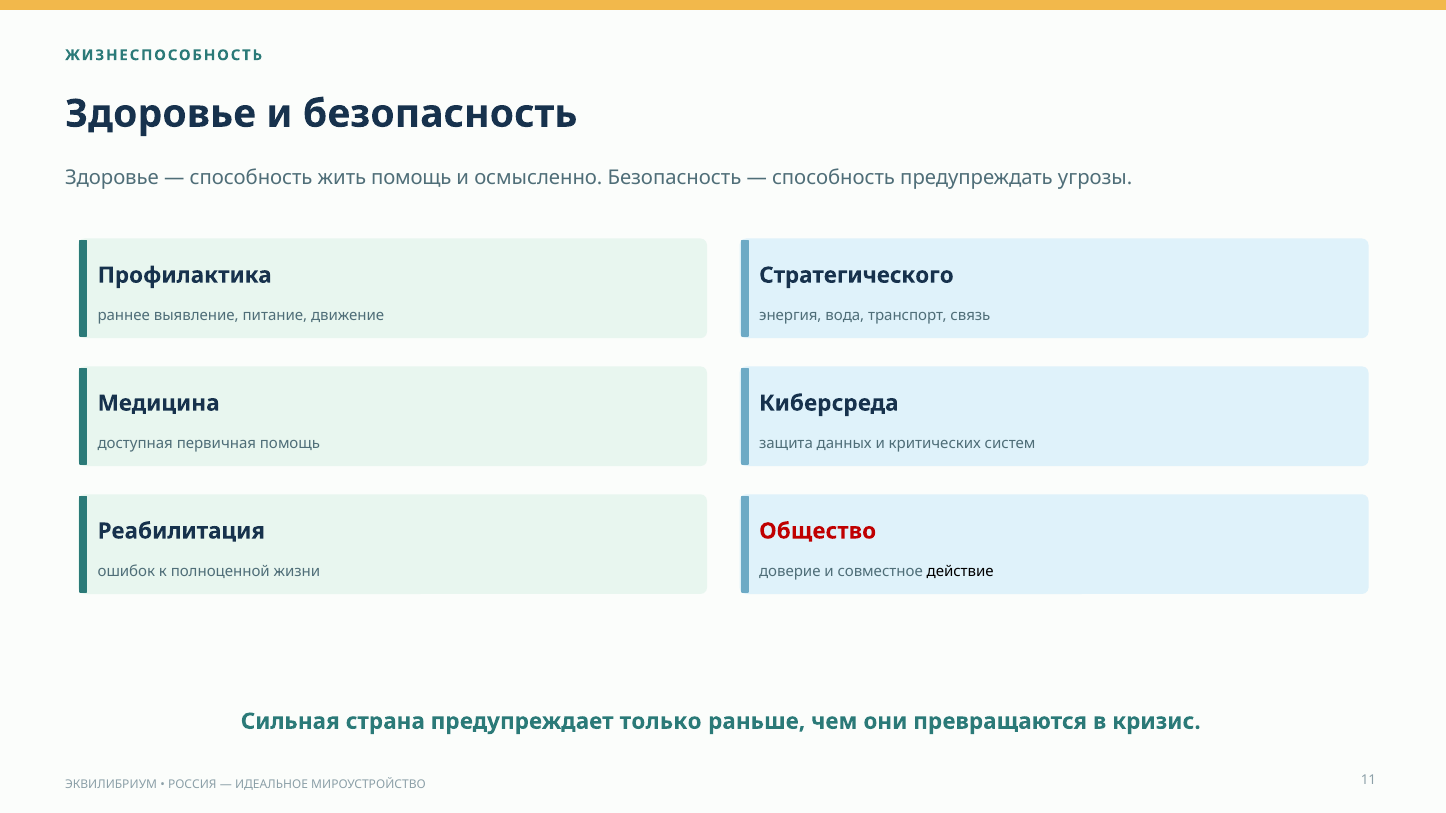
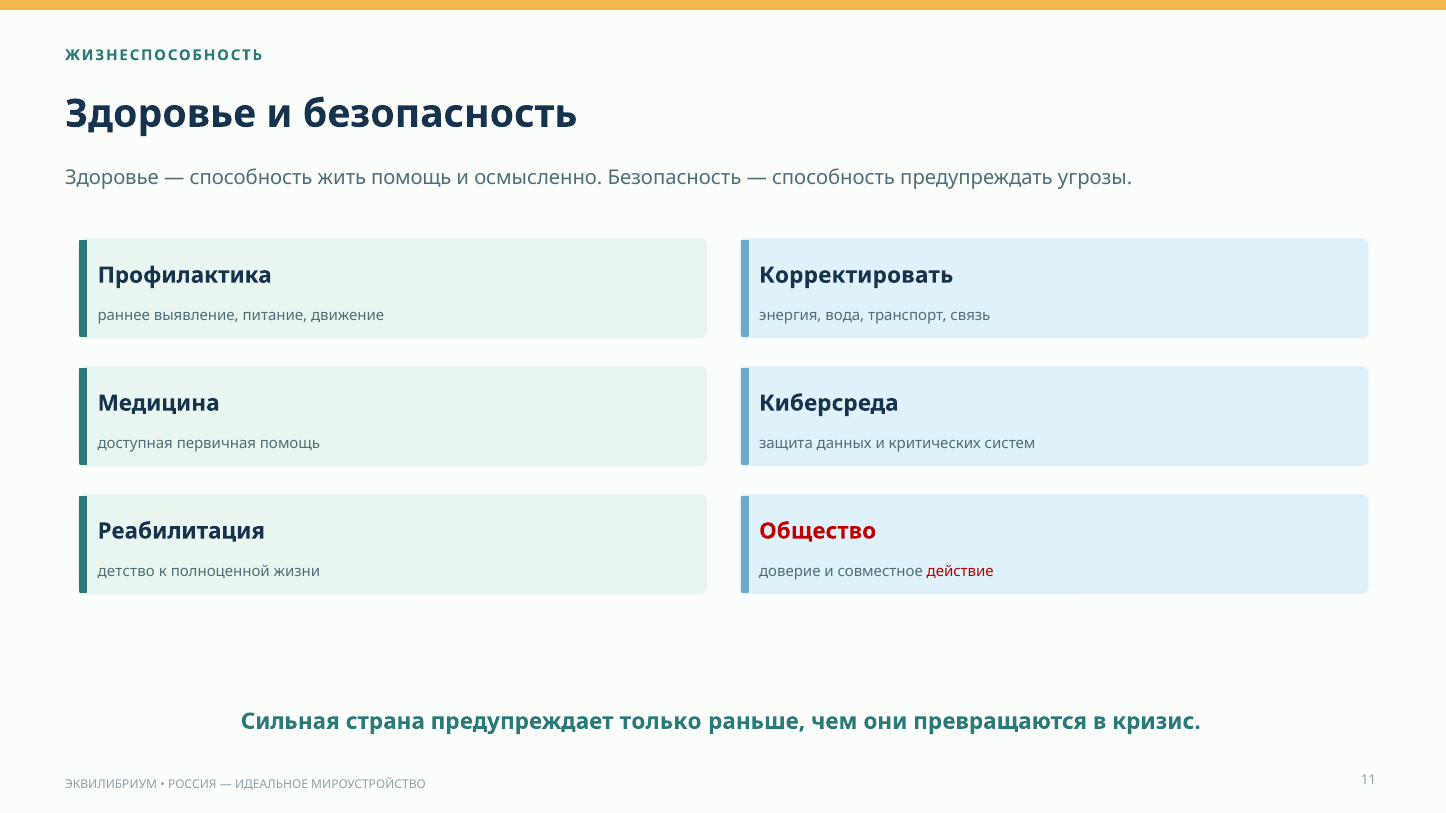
Стратегического: Стратегического -> Корректировать
ошибок: ошибок -> детство
действие colour: black -> red
